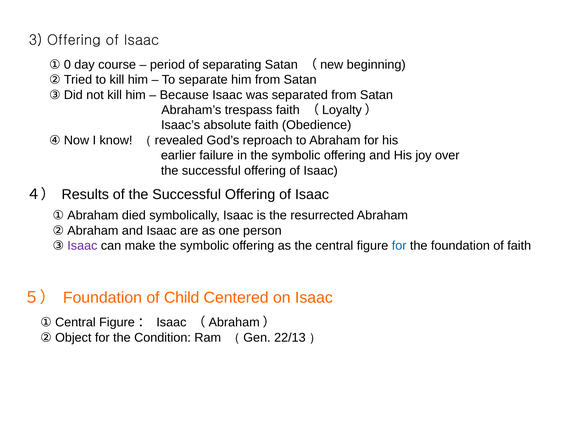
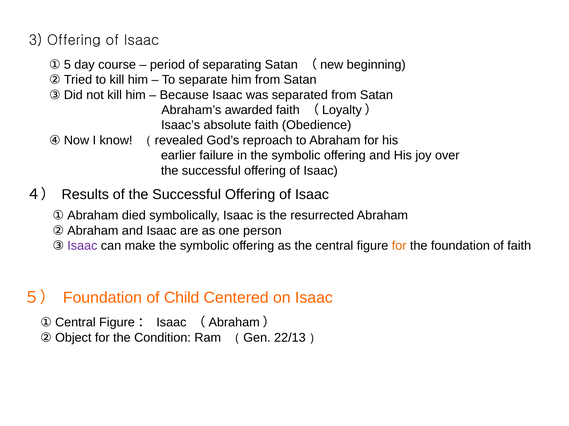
0: 0 -> 5
trespass: trespass -> awarded
for at (399, 246) colour: blue -> orange
